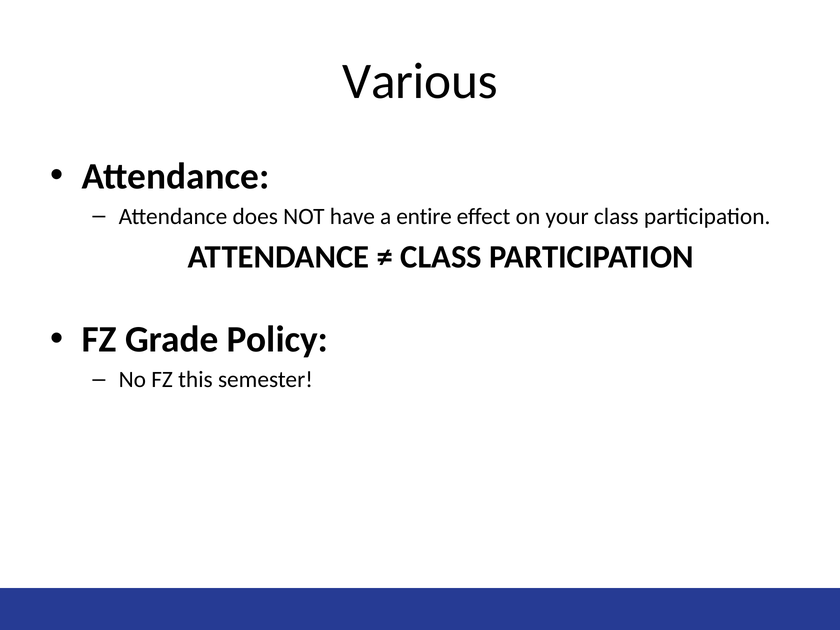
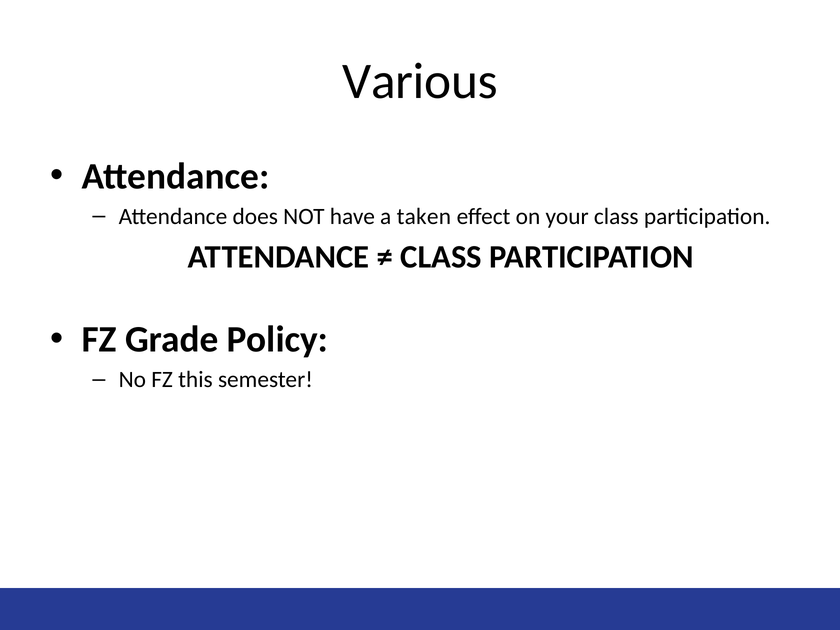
entire: entire -> taken
